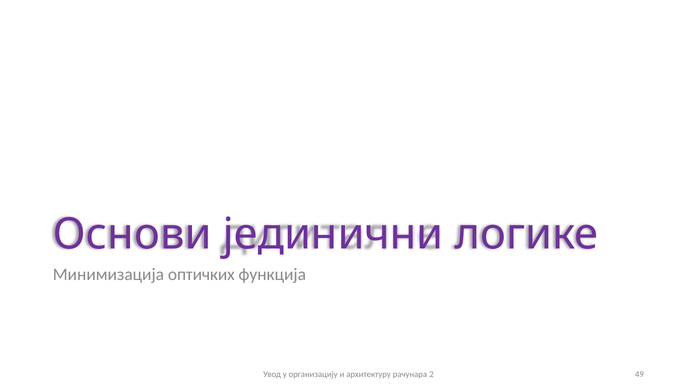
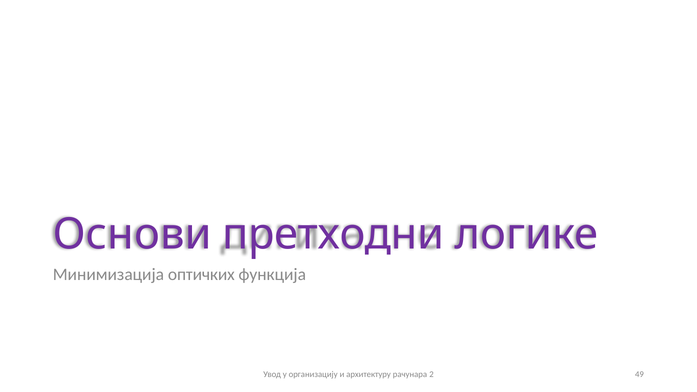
јединични: јединични -> претходни
